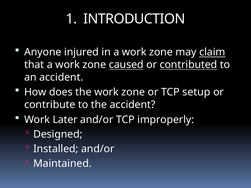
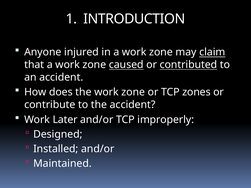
setup: setup -> zones
